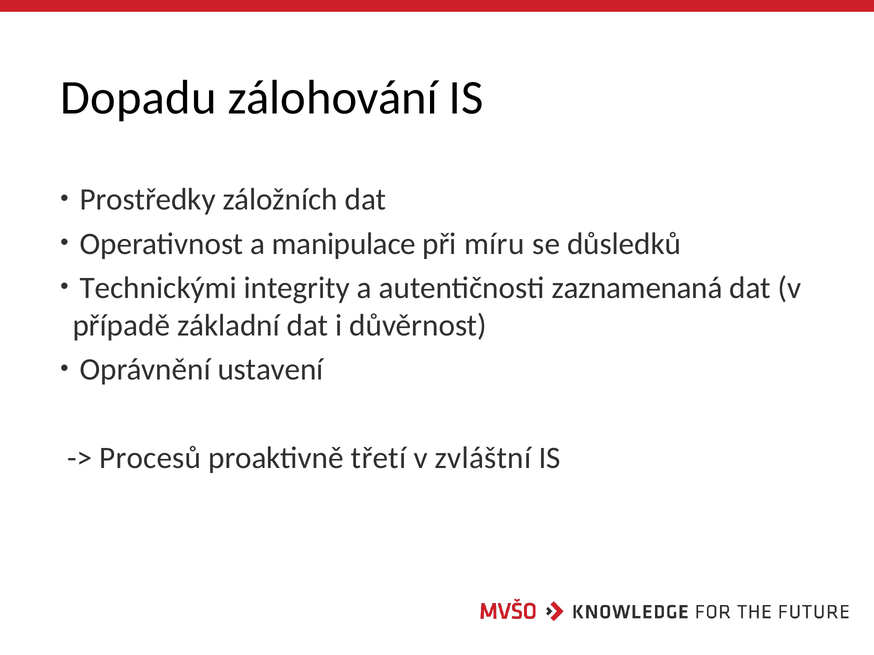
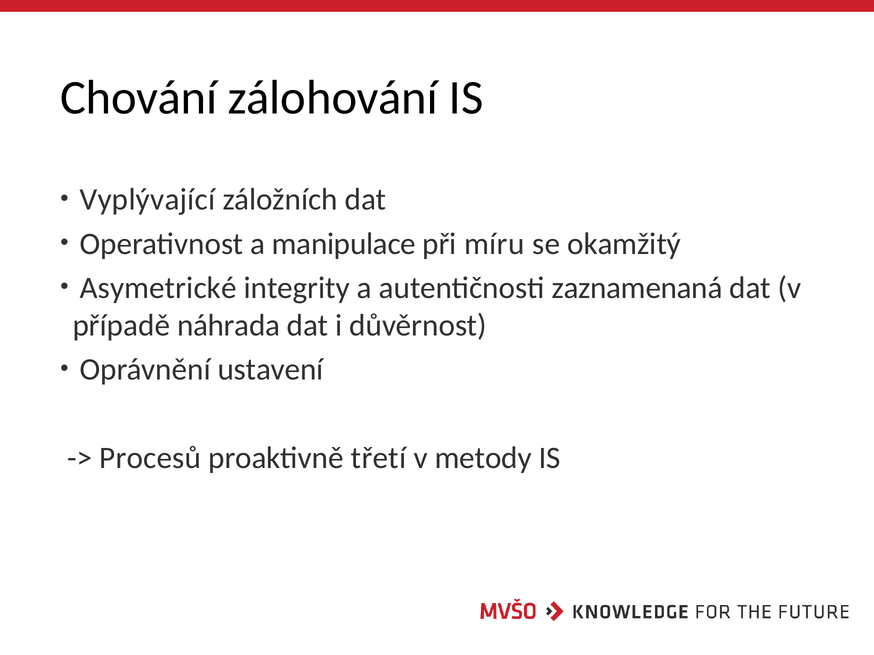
Dopadu: Dopadu -> Chování
Prostředky: Prostředky -> Vyplývající
důsledků: důsledků -> okamžitý
Technickými: Technickými -> Asymetrické
základní: základní -> náhrada
zvláštní: zvláštní -> metody
